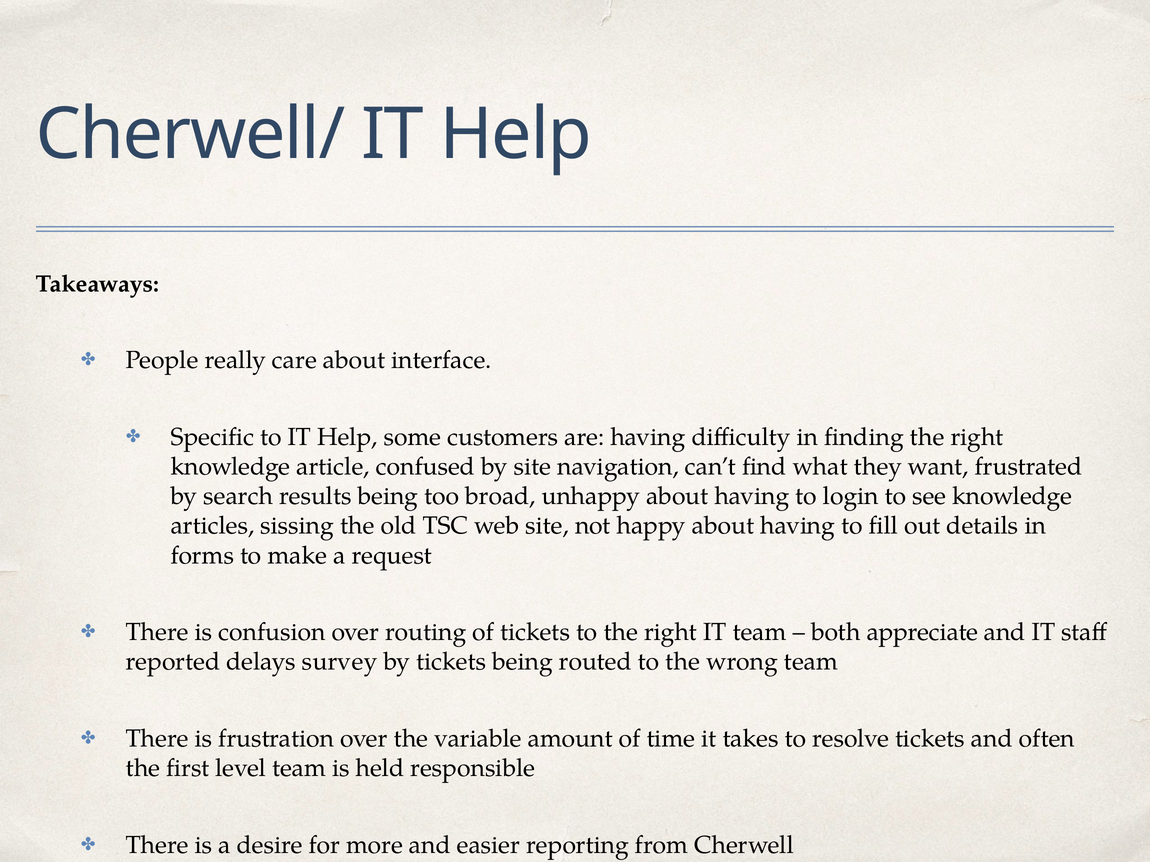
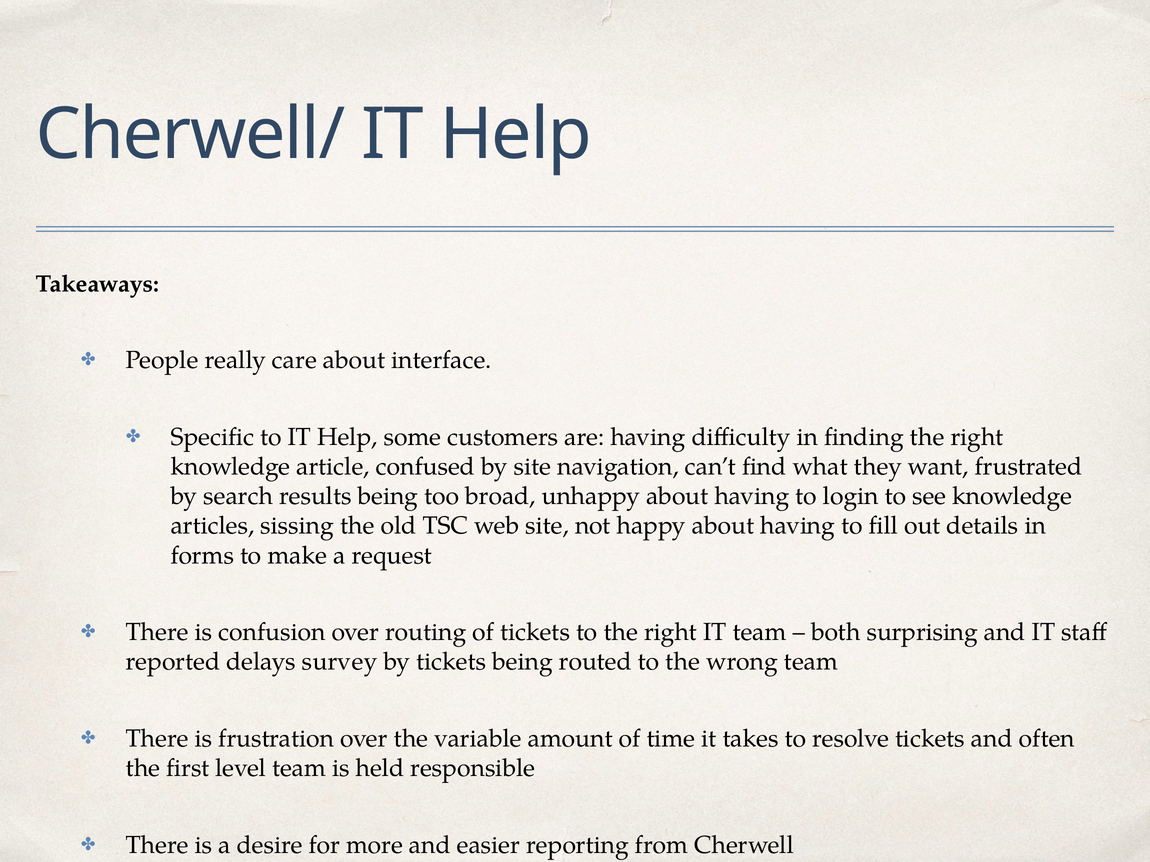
appreciate: appreciate -> surprising
